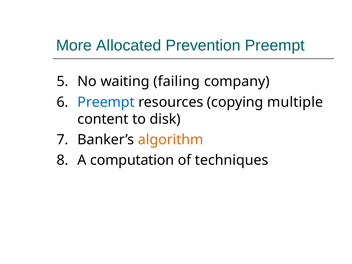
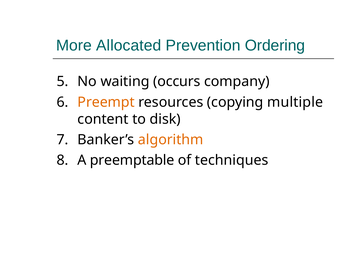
Prevention Preempt: Preempt -> Ordering
failing: failing -> occurs
Preempt at (106, 102) colour: blue -> orange
computation: computation -> preemptable
